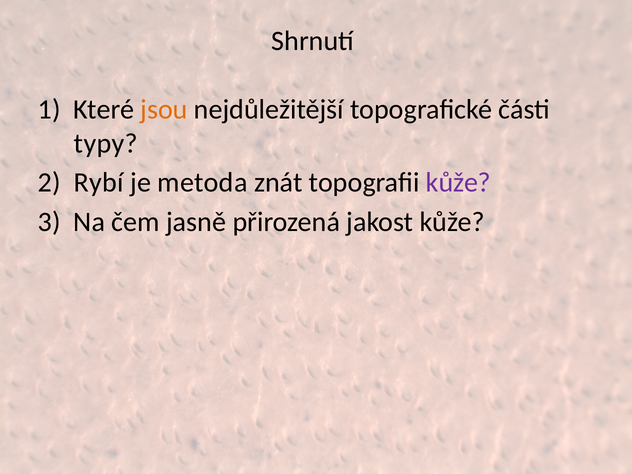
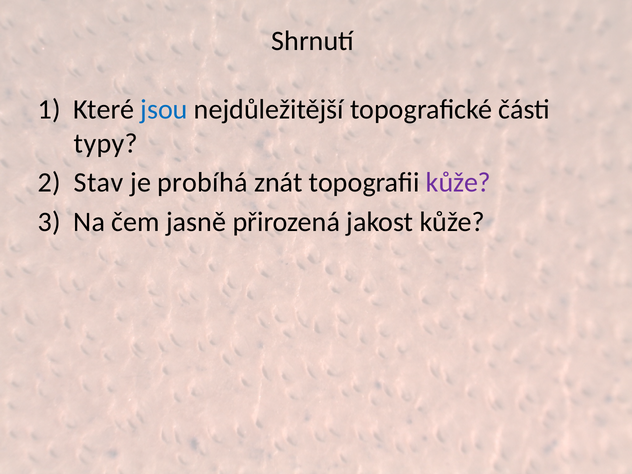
jsou colour: orange -> blue
Rybí: Rybí -> Stav
metoda: metoda -> probíhá
